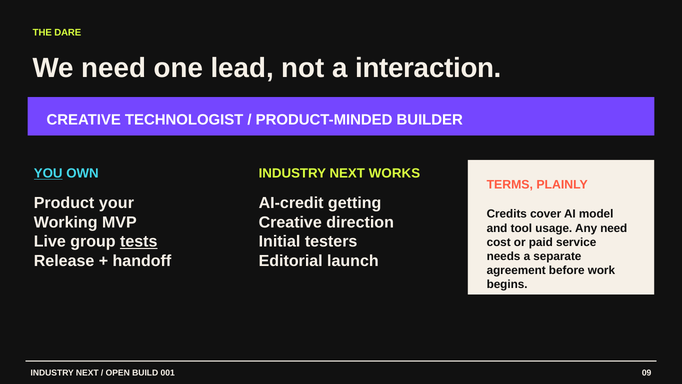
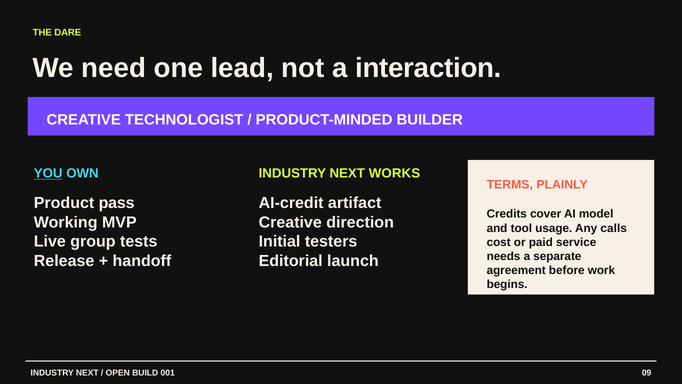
your: your -> pass
getting: getting -> artifact
Any need: need -> calls
tests underline: present -> none
